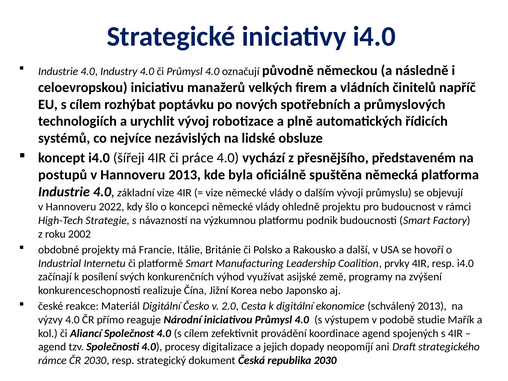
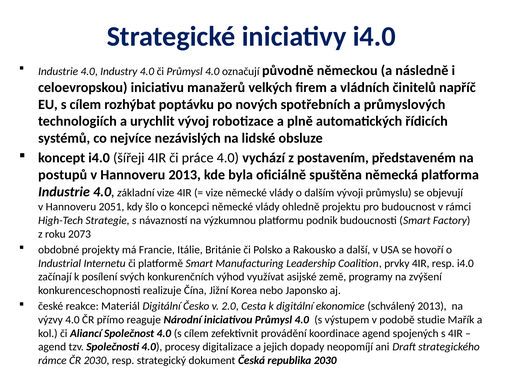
přesnějšího: přesnějšího -> postavením
2022: 2022 -> 2051
2002: 2002 -> 2073
